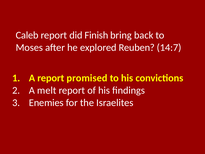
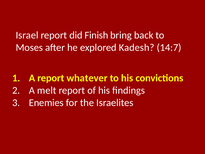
Caleb: Caleb -> Israel
Reuben: Reuben -> Kadesh
promised: promised -> whatever
